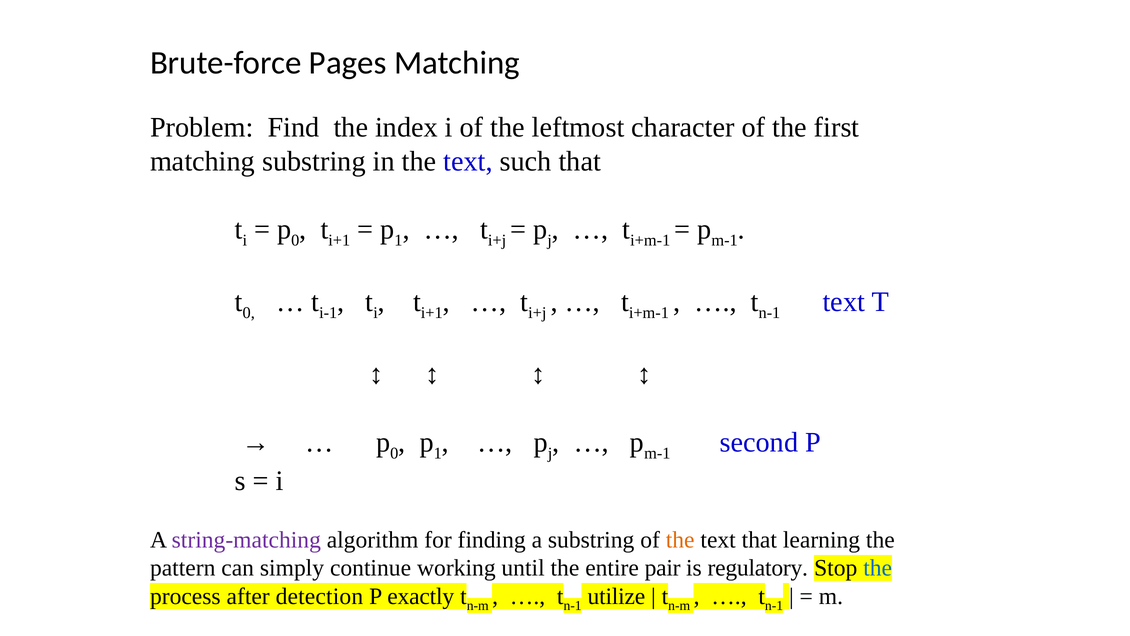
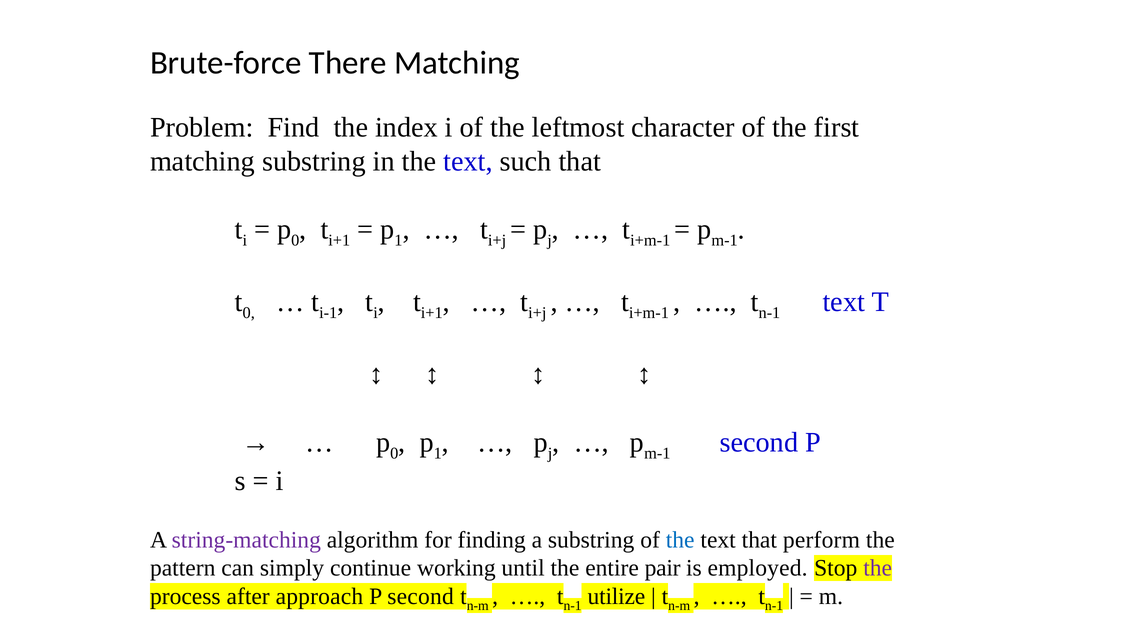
Pages: Pages -> There
the at (680, 540) colour: orange -> blue
learning: learning -> perform
regulatory: regulatory -> employed
the at (878, 568) colour: blue -> purple
detection: detection -> approach
P exactly: exactly -> second
